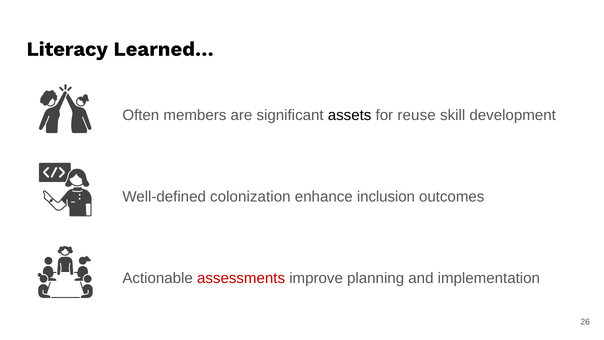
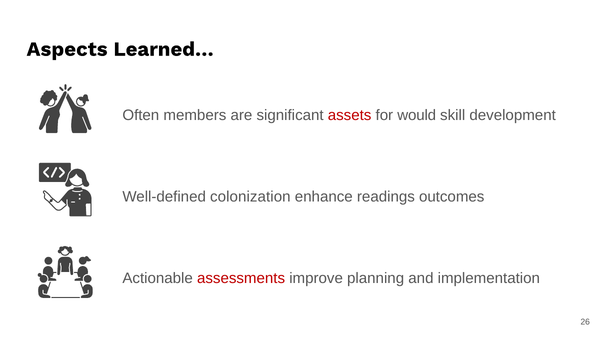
Literacy: Literacy -> Aspects
assets colour: black -> red
reuse: reuse -> would
inclusion: inclusion -> readings
